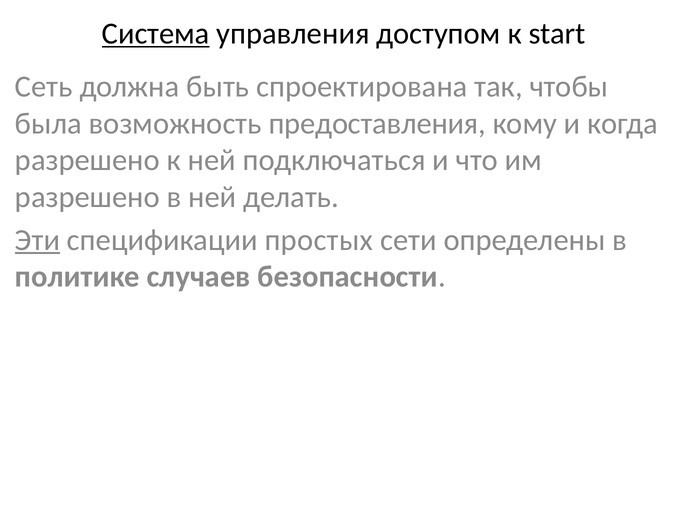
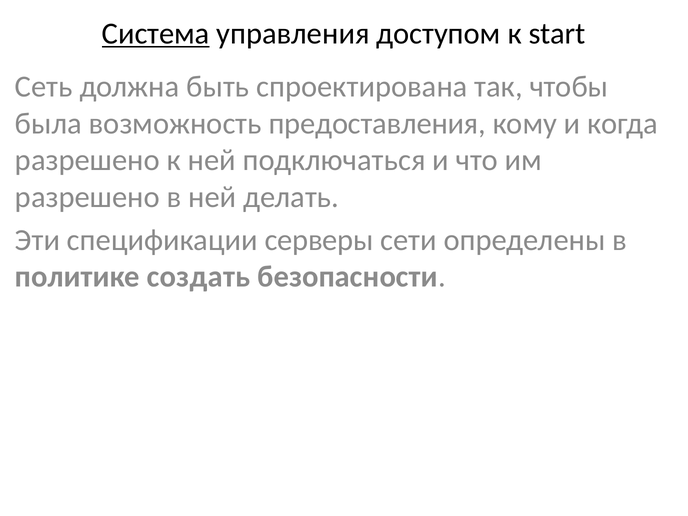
Эти underline: present -> none
простых: простых -> серверы
случаев: случаев -> создать
